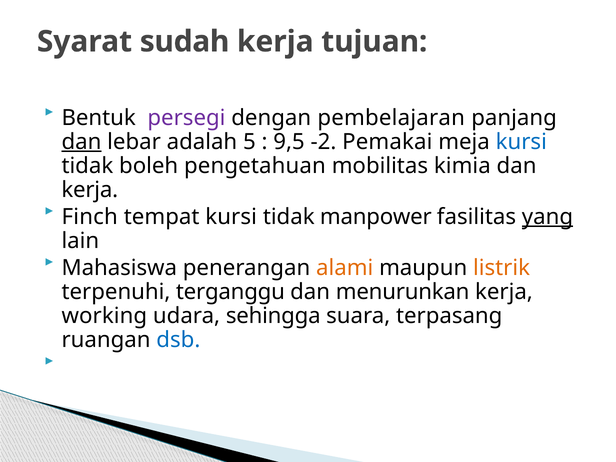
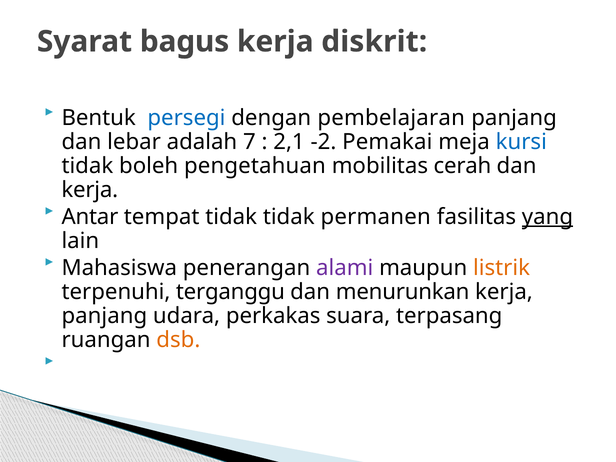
sudah: sudah -> bagus
tujuan: tujuan -> diskrit
persegi colour: purple -> blue
dan at (81, 142) underline: present -> none
5: 5 -> 7
9,5: 9,5 -> 2,1
kimia: kimia -> cerah
Finch: Finch -> Antar
tempat kursi: kursi -> tidak
manpower: manpower -> permanen
alami colour: orange -> purple
working at (104, 316): working -> panjang
sehingga: sehingga -> perkakas
dsb colour: blue -> orange
